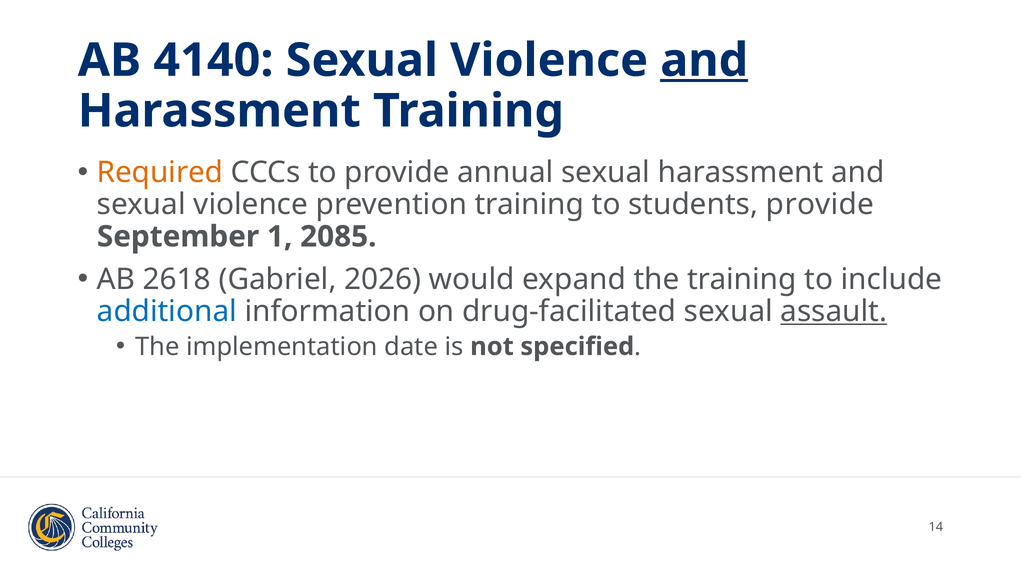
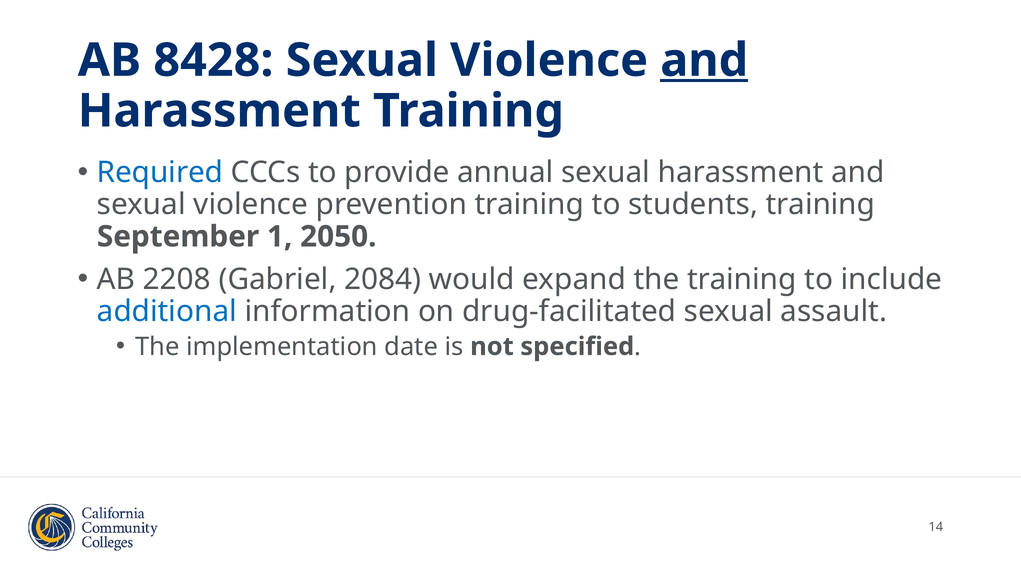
4140: 4140 -> 8428
Required colour: orange -> blue
students provide: provide -> training
2085: 2085 -> 2050
2618: 2618 -> 2208
2026: 2026 -> 2084
assault underline: present -> none
